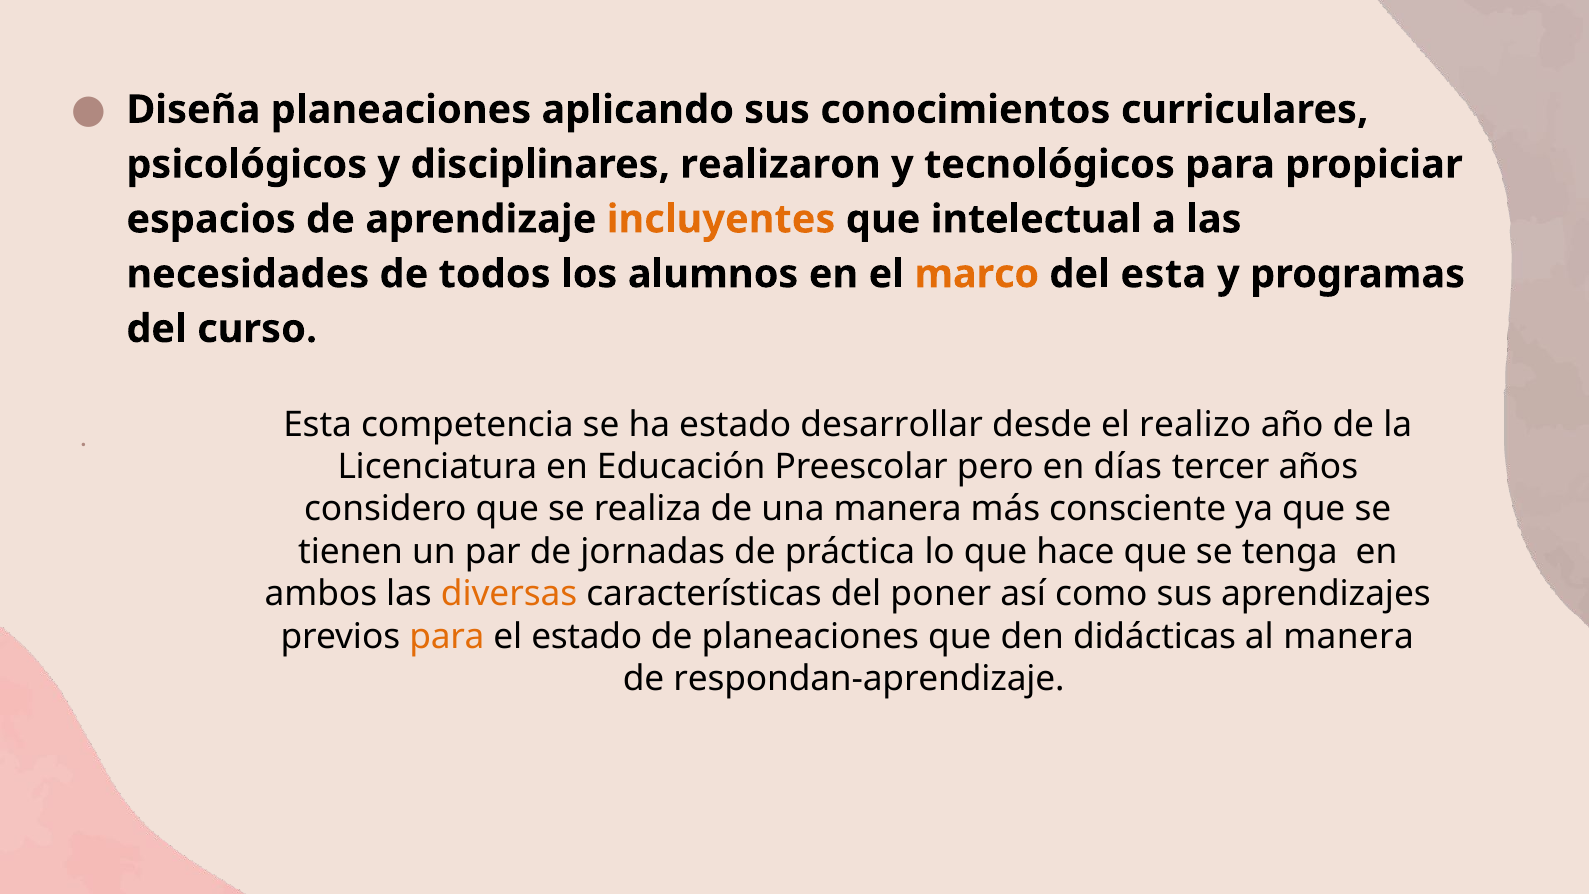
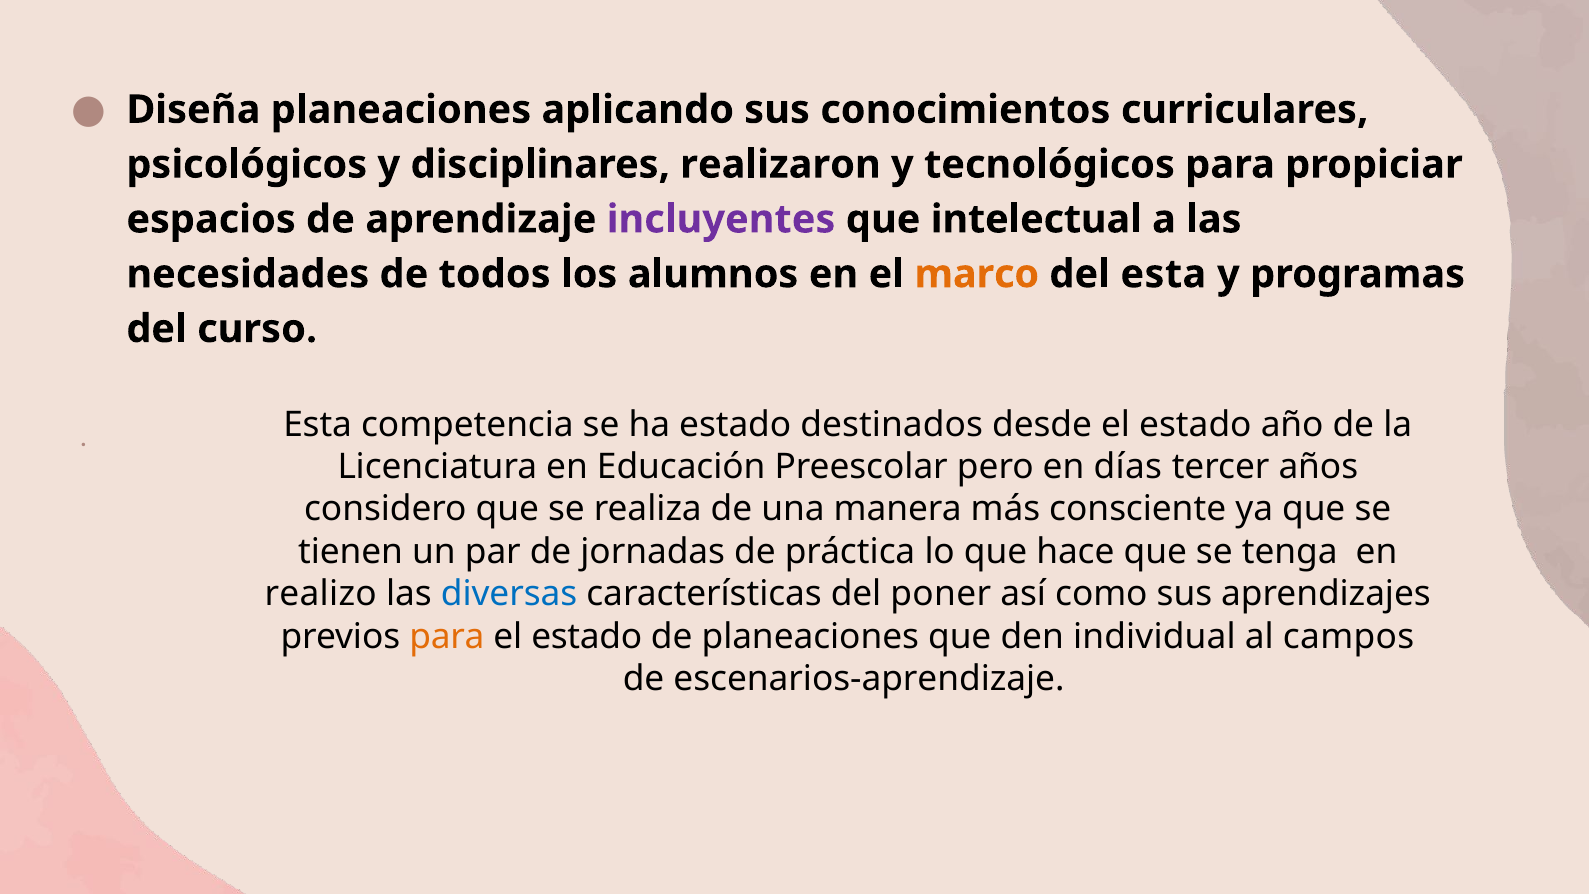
incluyentes colour: orange -> purple
desarrollar: desarrollar -> destinados
desde el realizo: realizo -> estado
ambos: ambos -> realizo
diversas colour: orange -> blue
didácticas: didácticas -> individual
al manera: manera -> campos
respondan-aprendizaje: respondan-aprendizaje -> escenarios-aprendizaje
